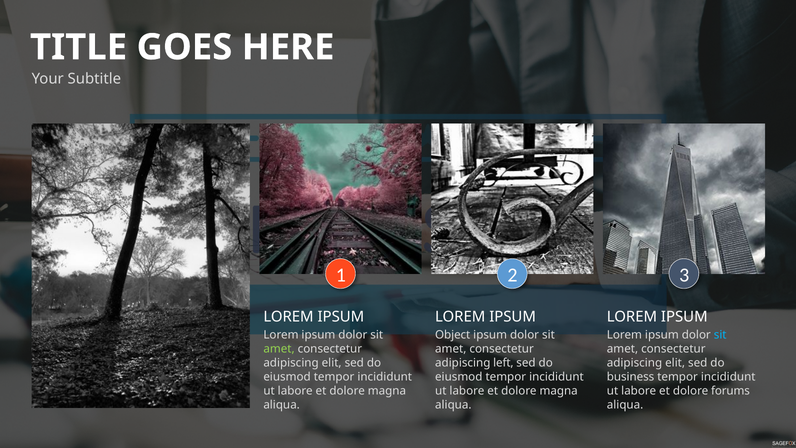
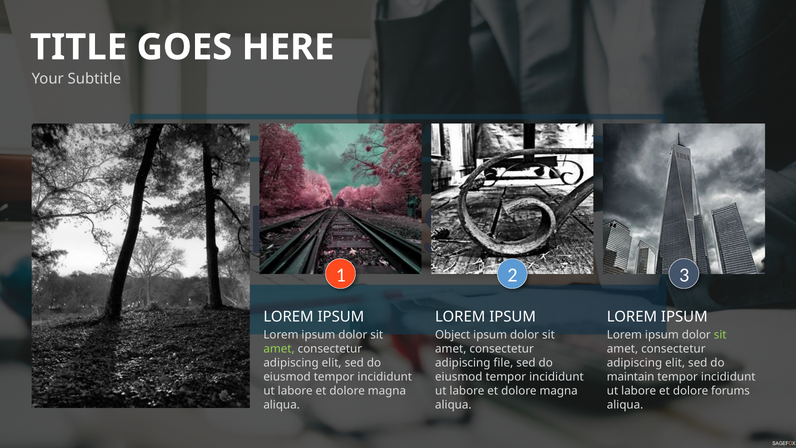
sit at (720, 335) colour: light blue -> light green
left: left -> file
business: business -> maintain
